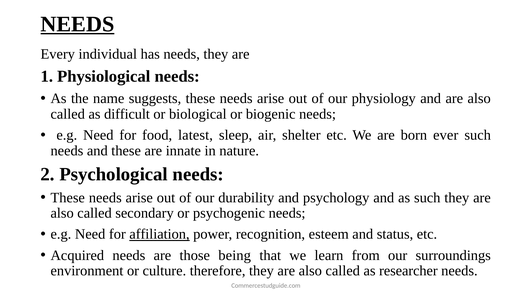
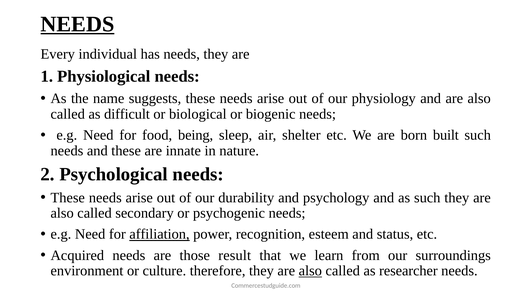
latest: latest -> being
ever: ever -> built
being: being -> result
also at (310, 271) underline: none -> present
